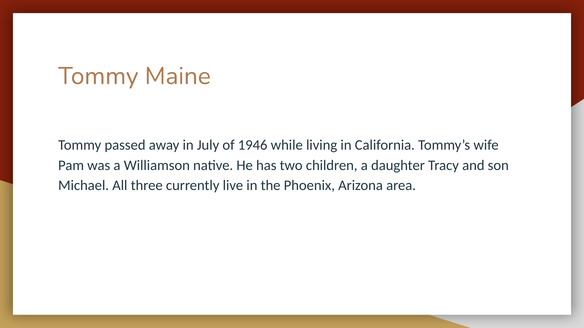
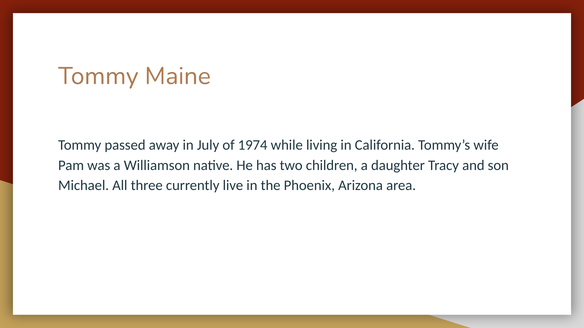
1946: 1946 -> 1974
